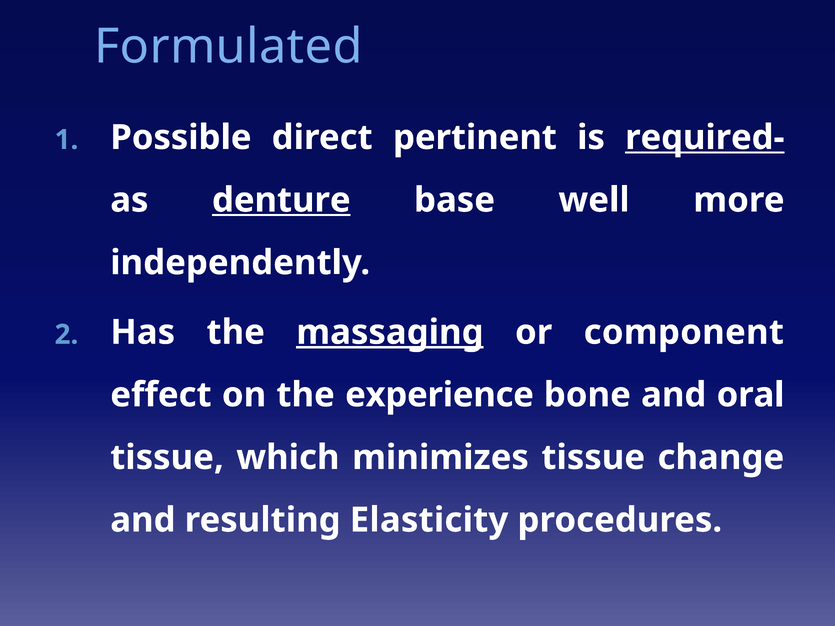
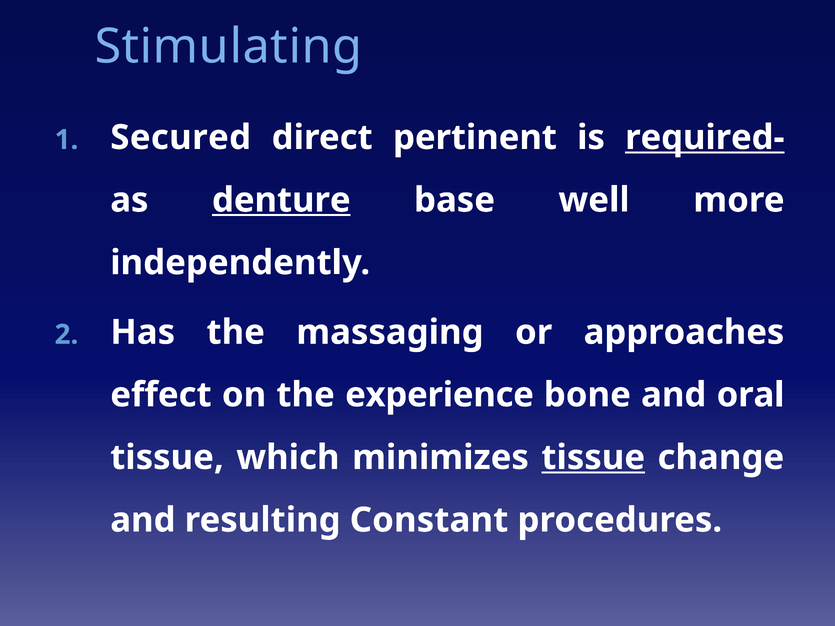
Formulated: Formulated -> Stimulating
Possible: Possible -> Secured
massaging underline: present -> none
component: component -> approaches
tissue at (593, 458) underline: none -> present
Elasticity: Elasticity -> Constant
